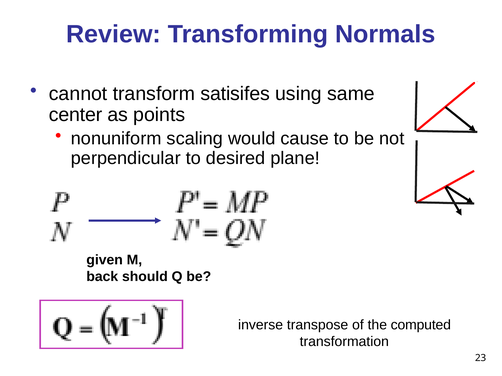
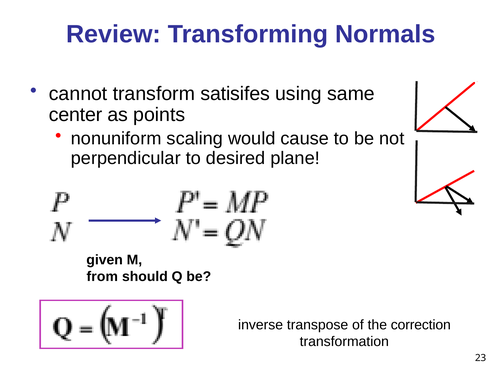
back: back -> from
computed: computed -> correction
